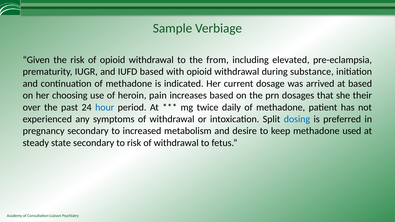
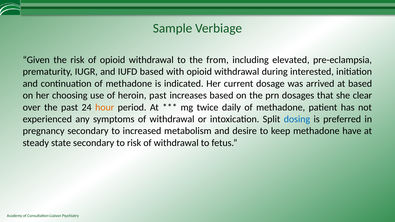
substance: substance -> interested
heroin pain: pain -> past
their: their -> clear
hour colour: blue -> orange
used: used -> have
